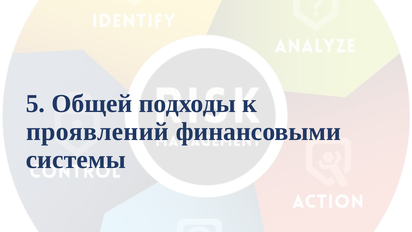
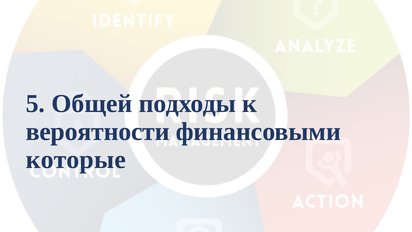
проявлений: проявлений -> вероятности
системы: системы -> которые
